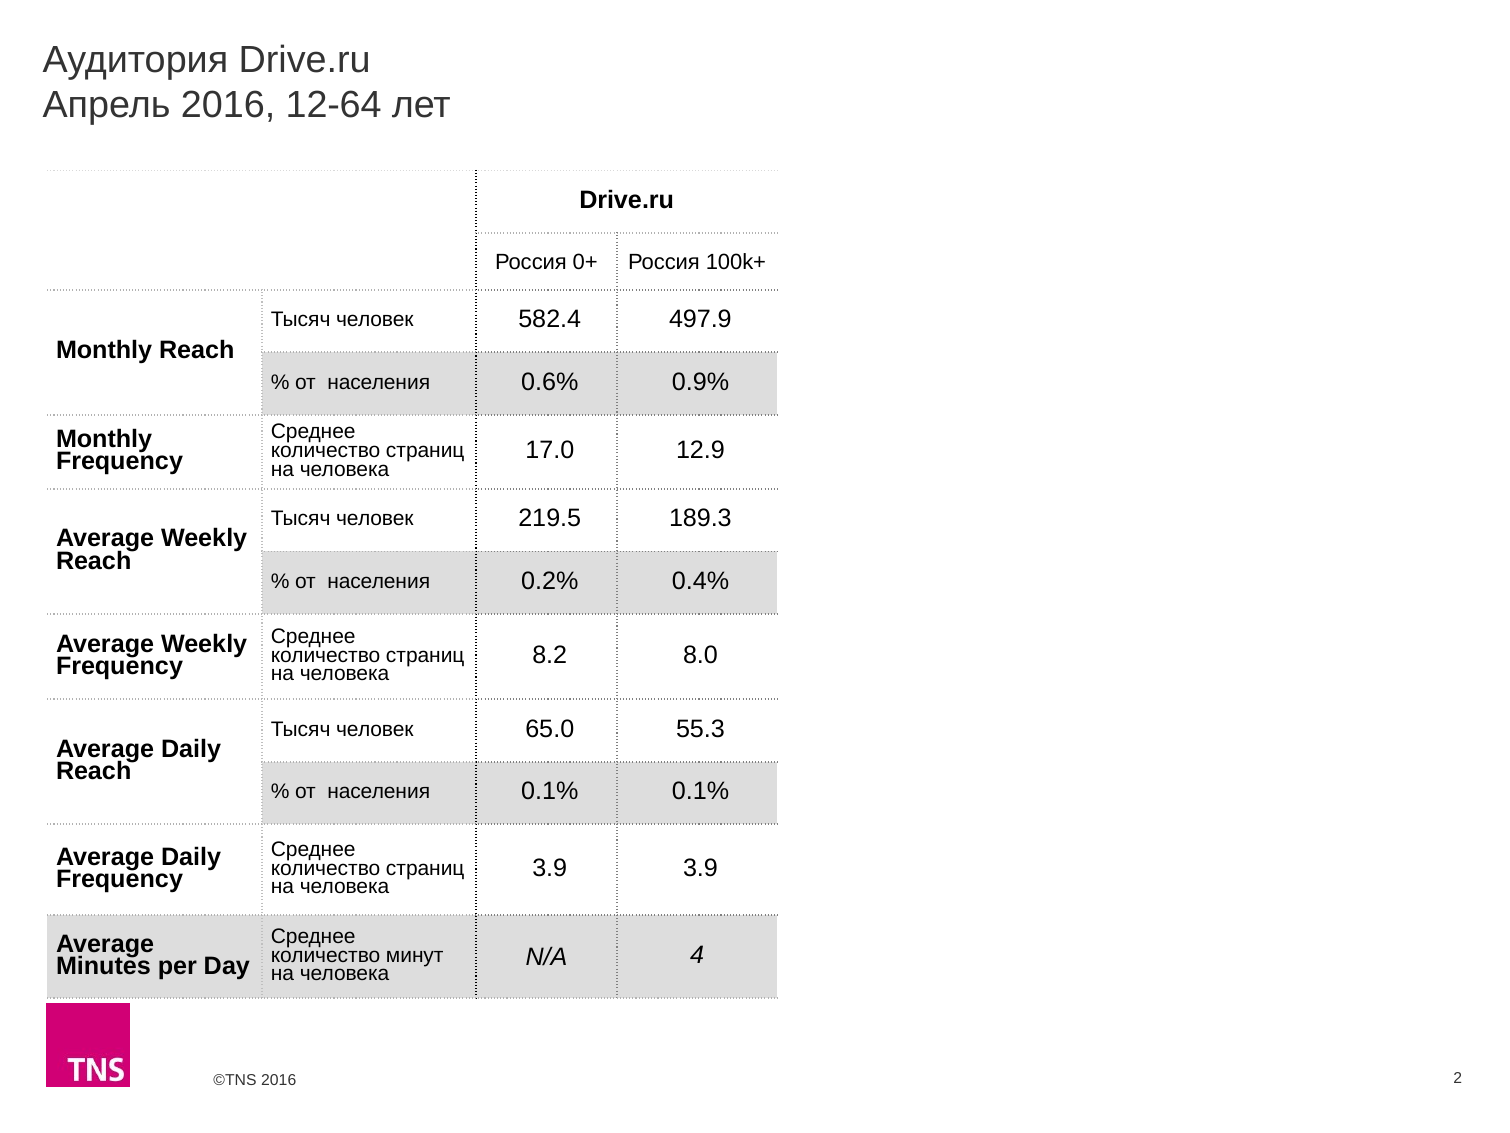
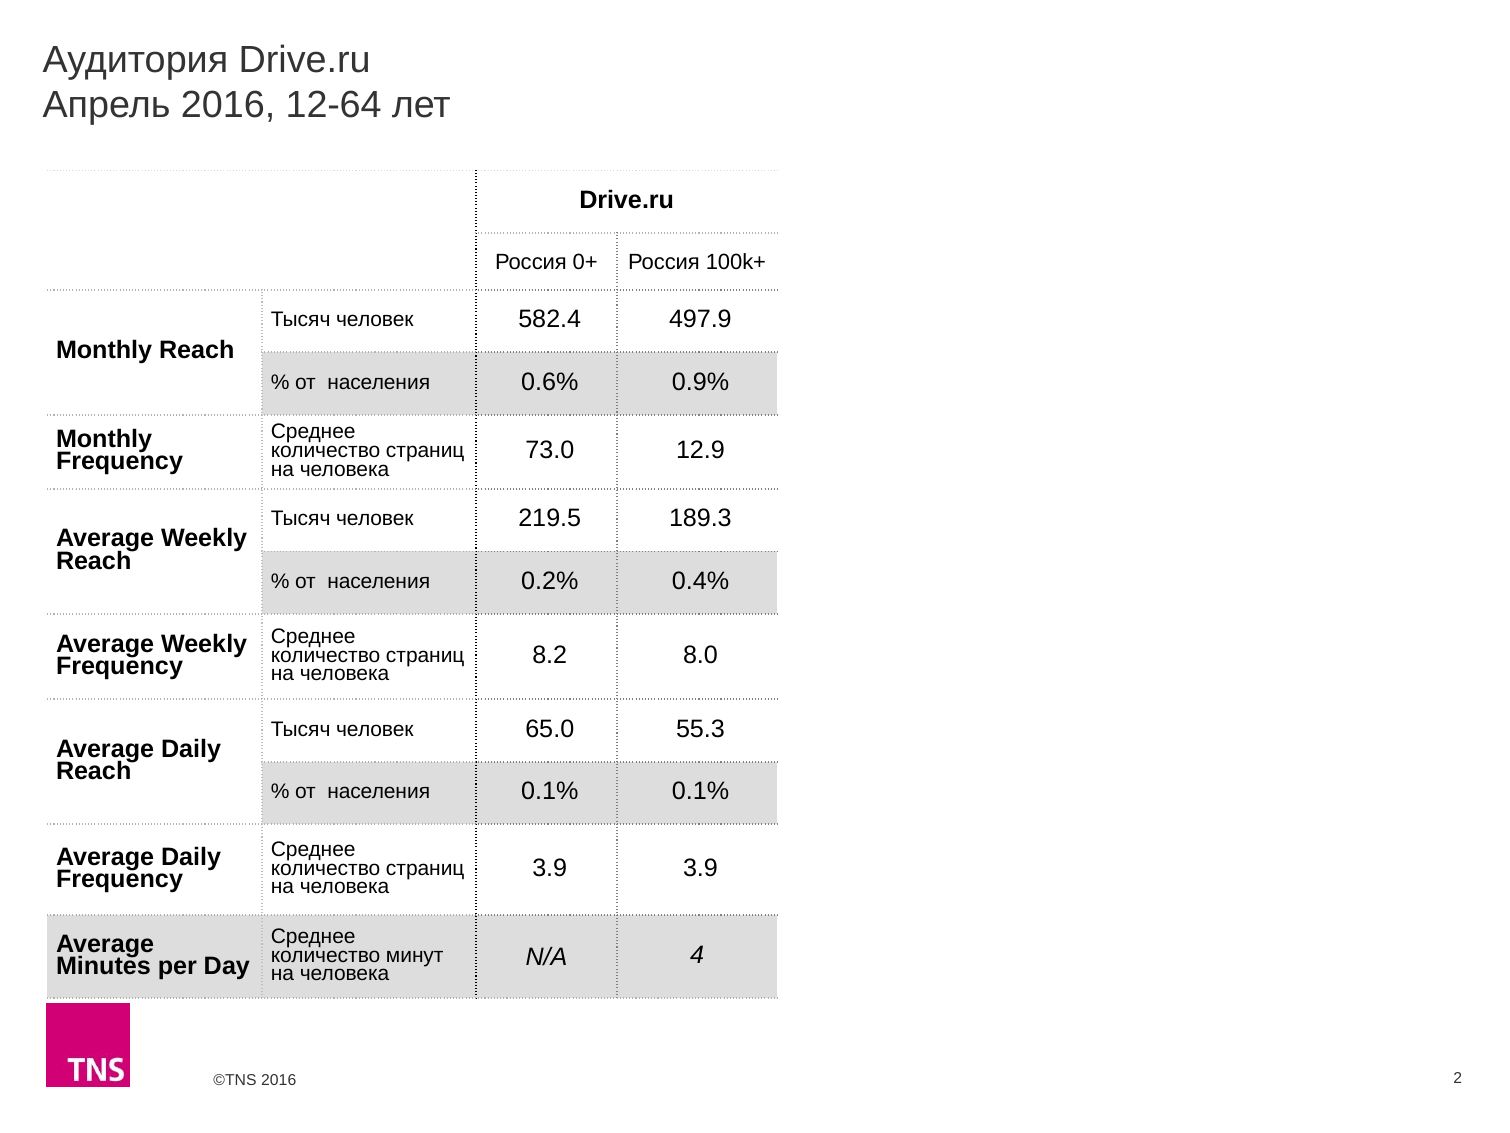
17.0: 17.0 -> 73.0
